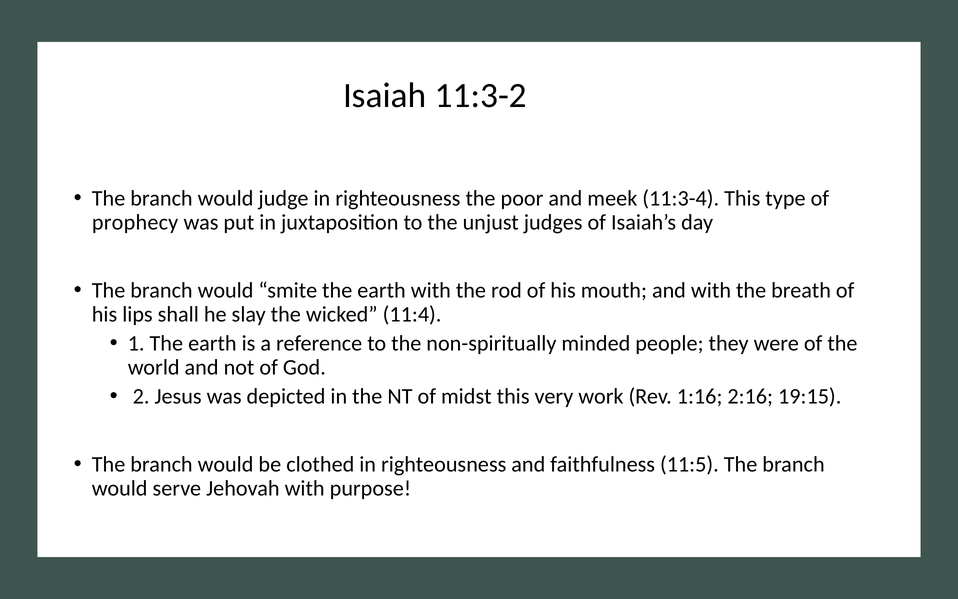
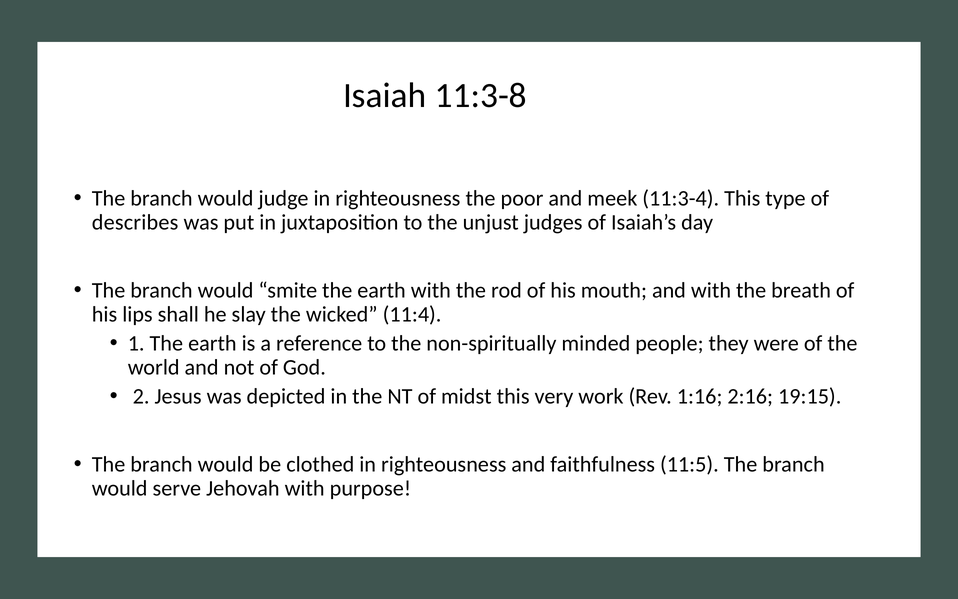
11:3-2: 11:3-2 -> 11:3-8
prophecy: prophecy -> describes
